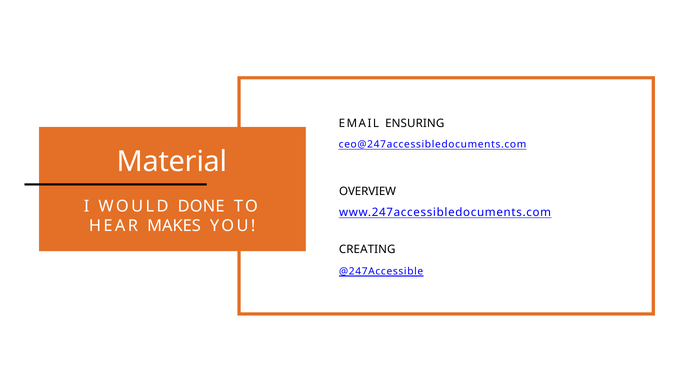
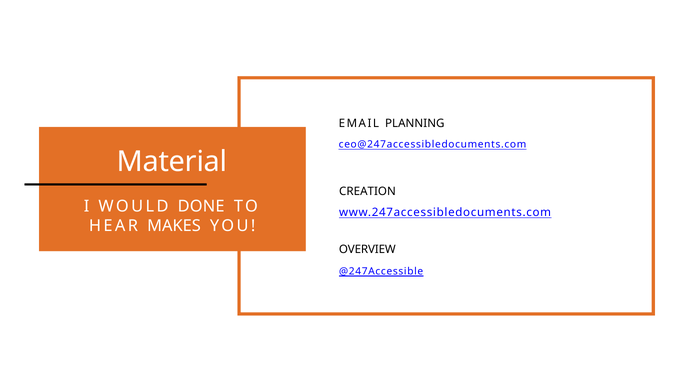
ENSURING: ENSURING -> PLANNING
OVERVIEW: OVERVIEW -> CREATION
CREATING: CREATING -> OVERVIEW
